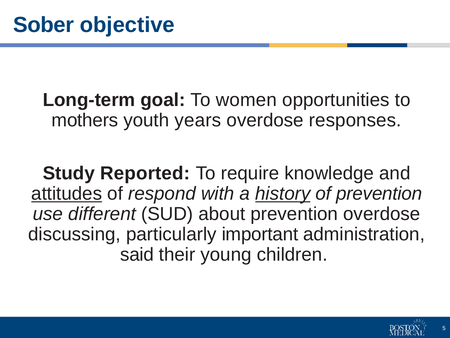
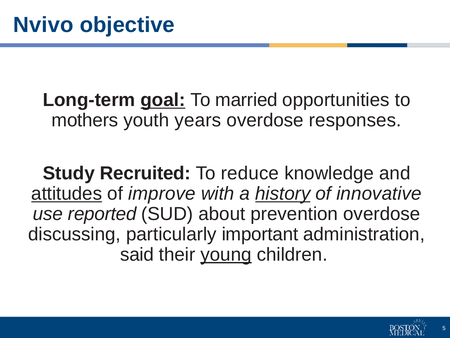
Sober: Sober -> Nvivo
goal underline: none -> present
women: women -> married
Reported: Reported -> Recruited
require: require -> reduce
respond: respond -> improve
of prevention: prevention -> innovative
different: different -> reported
young underline: none -> present
